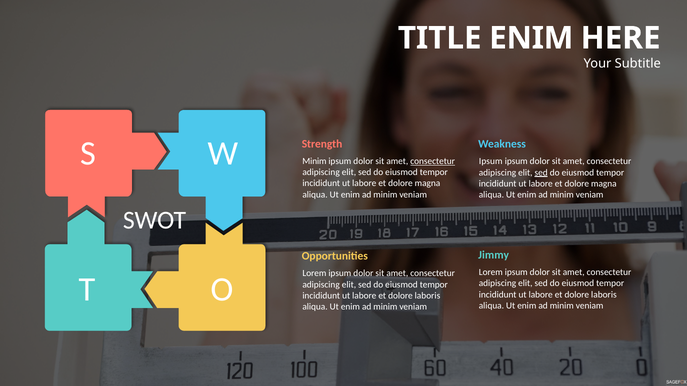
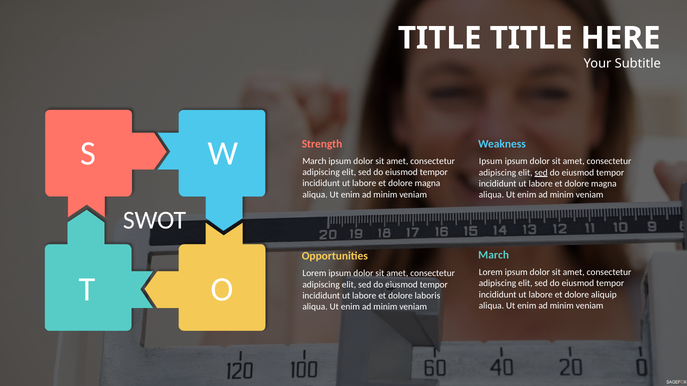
TITLE ENIM: ENIM -> TITLE
Minim at (314, 161): Minim -> March
consectetur at (433, 161) underline: present -> none
Jimmy at (494, 255): Jimmy -> March
laboris at (604, 295): laboris -> aliquip
